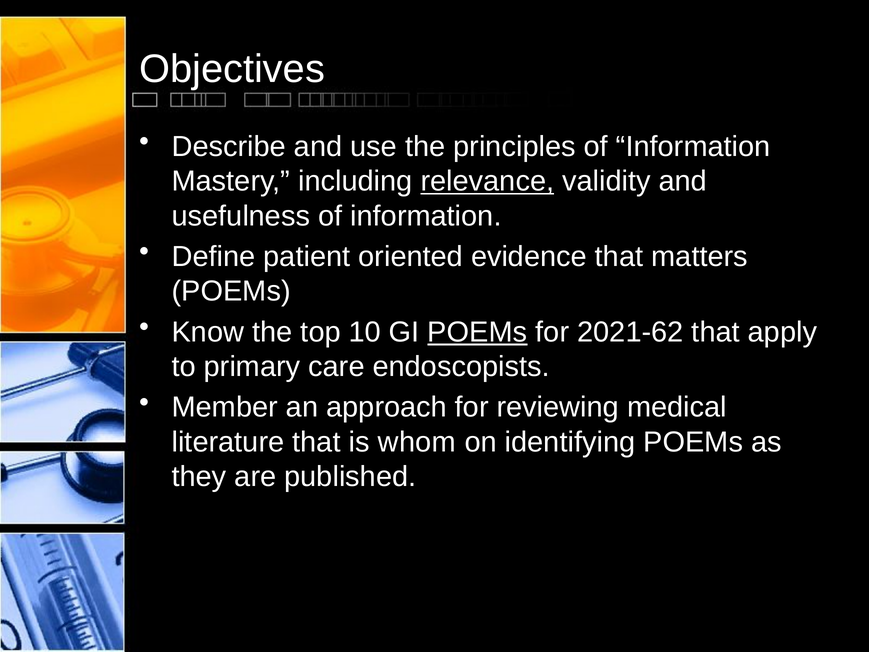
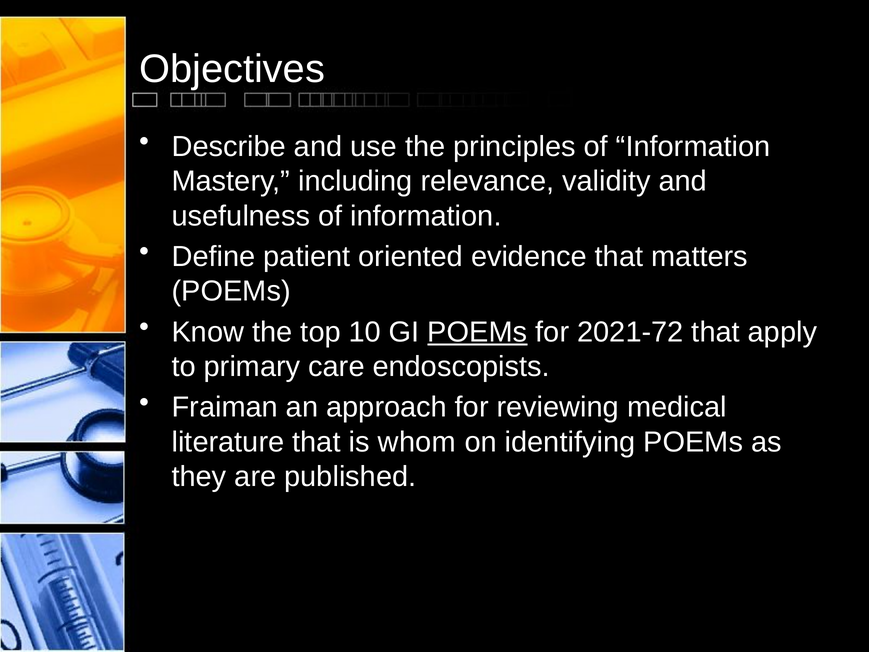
relevance underline: present -> none
2021-62: 2021-62 -> 2021-72
Member: Member -> Fraiman
